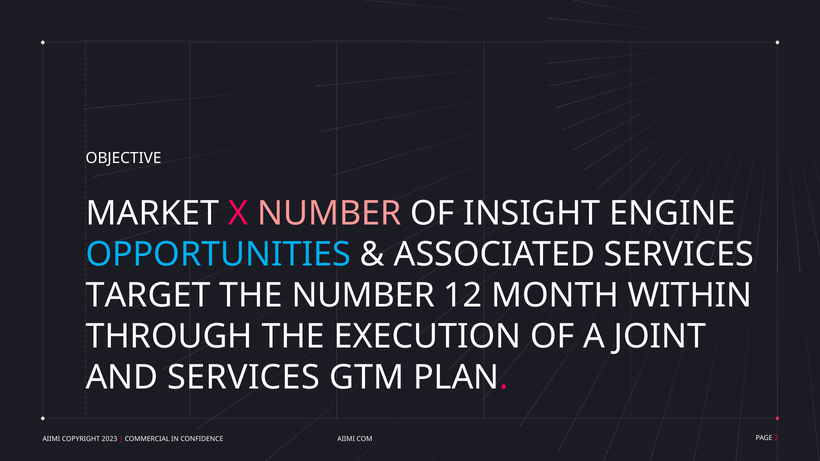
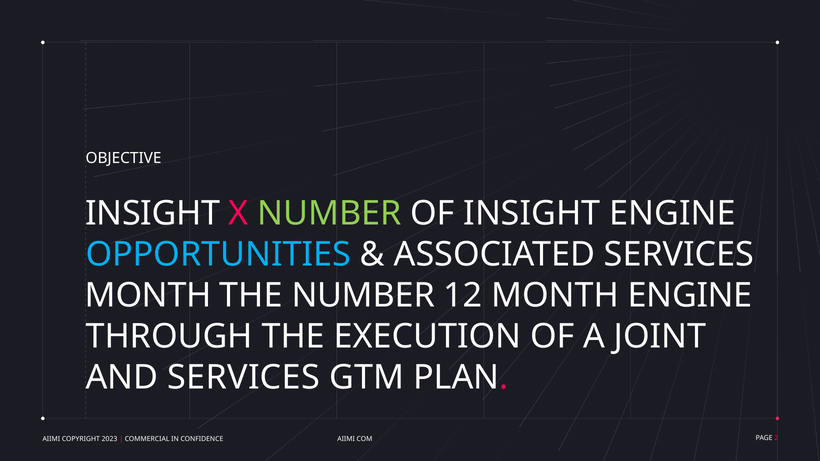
MARKET at (152, 214): MARKET -> INSIGHT
NUMBER at (329, 214) colour: pink -> light green
TARGET at (148, 296): TARGET -> MONTH
MONTH WITHIN: WITHIN -> ENGINE
